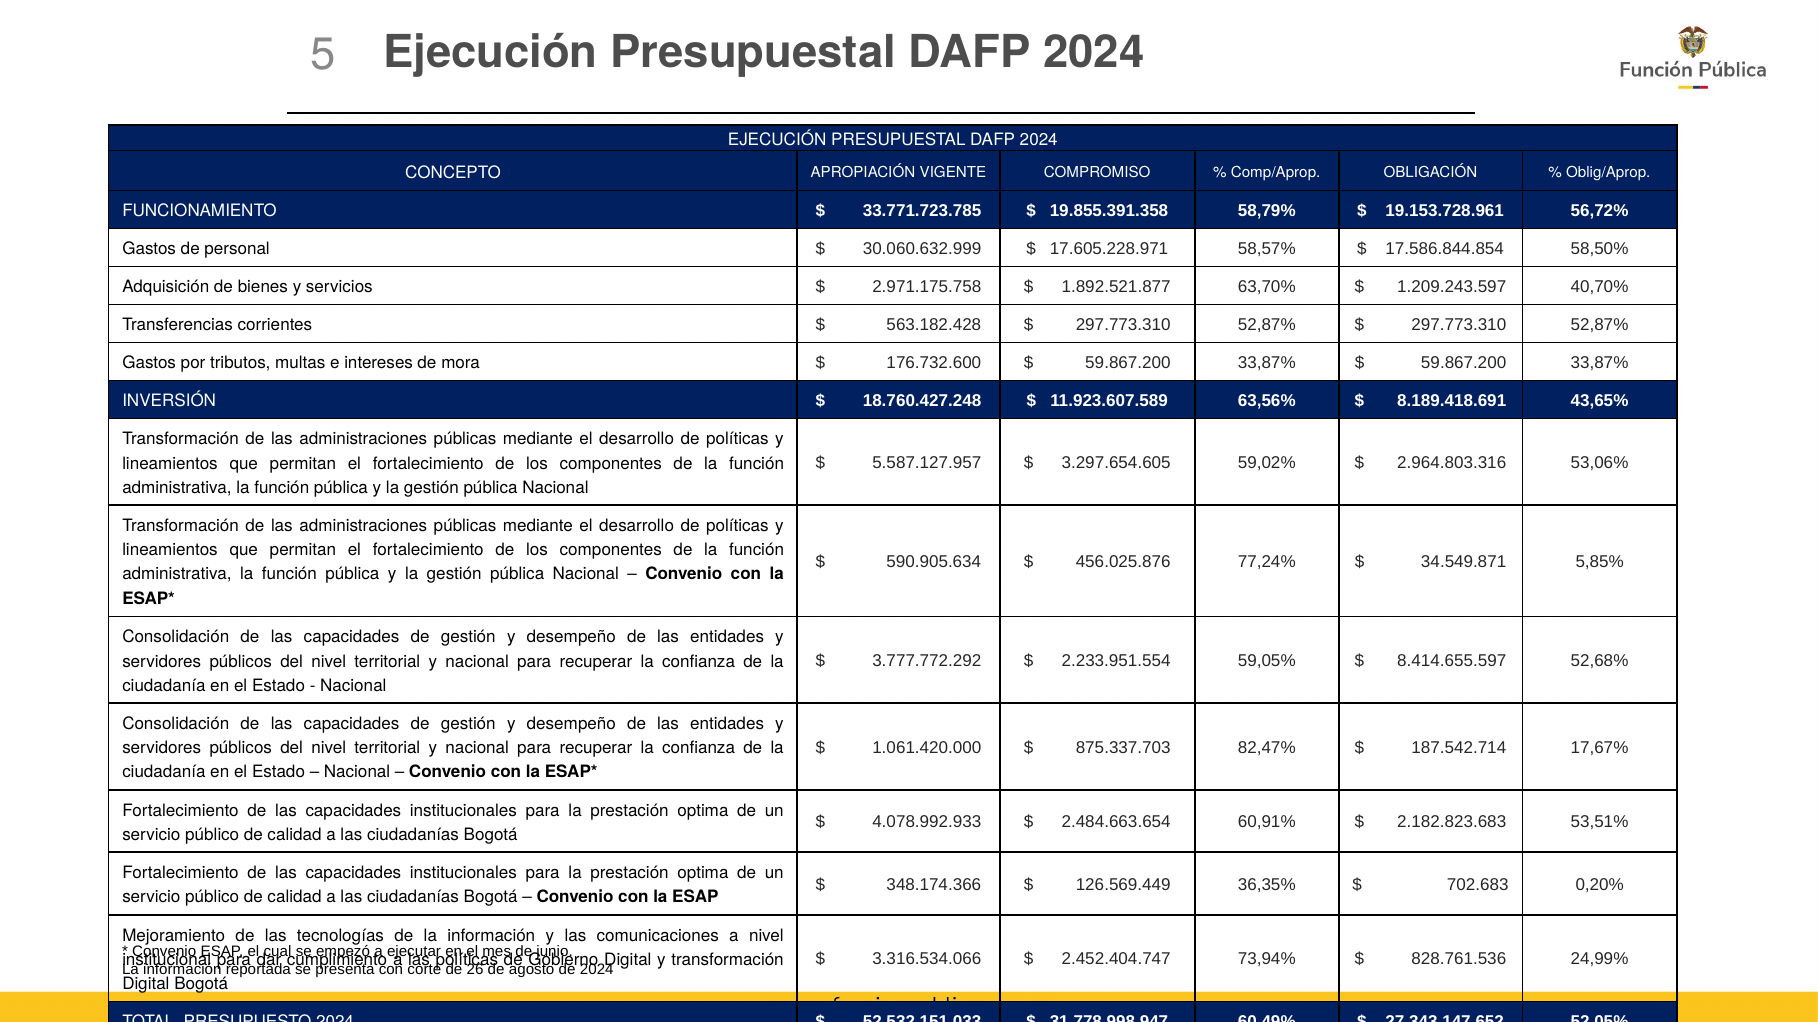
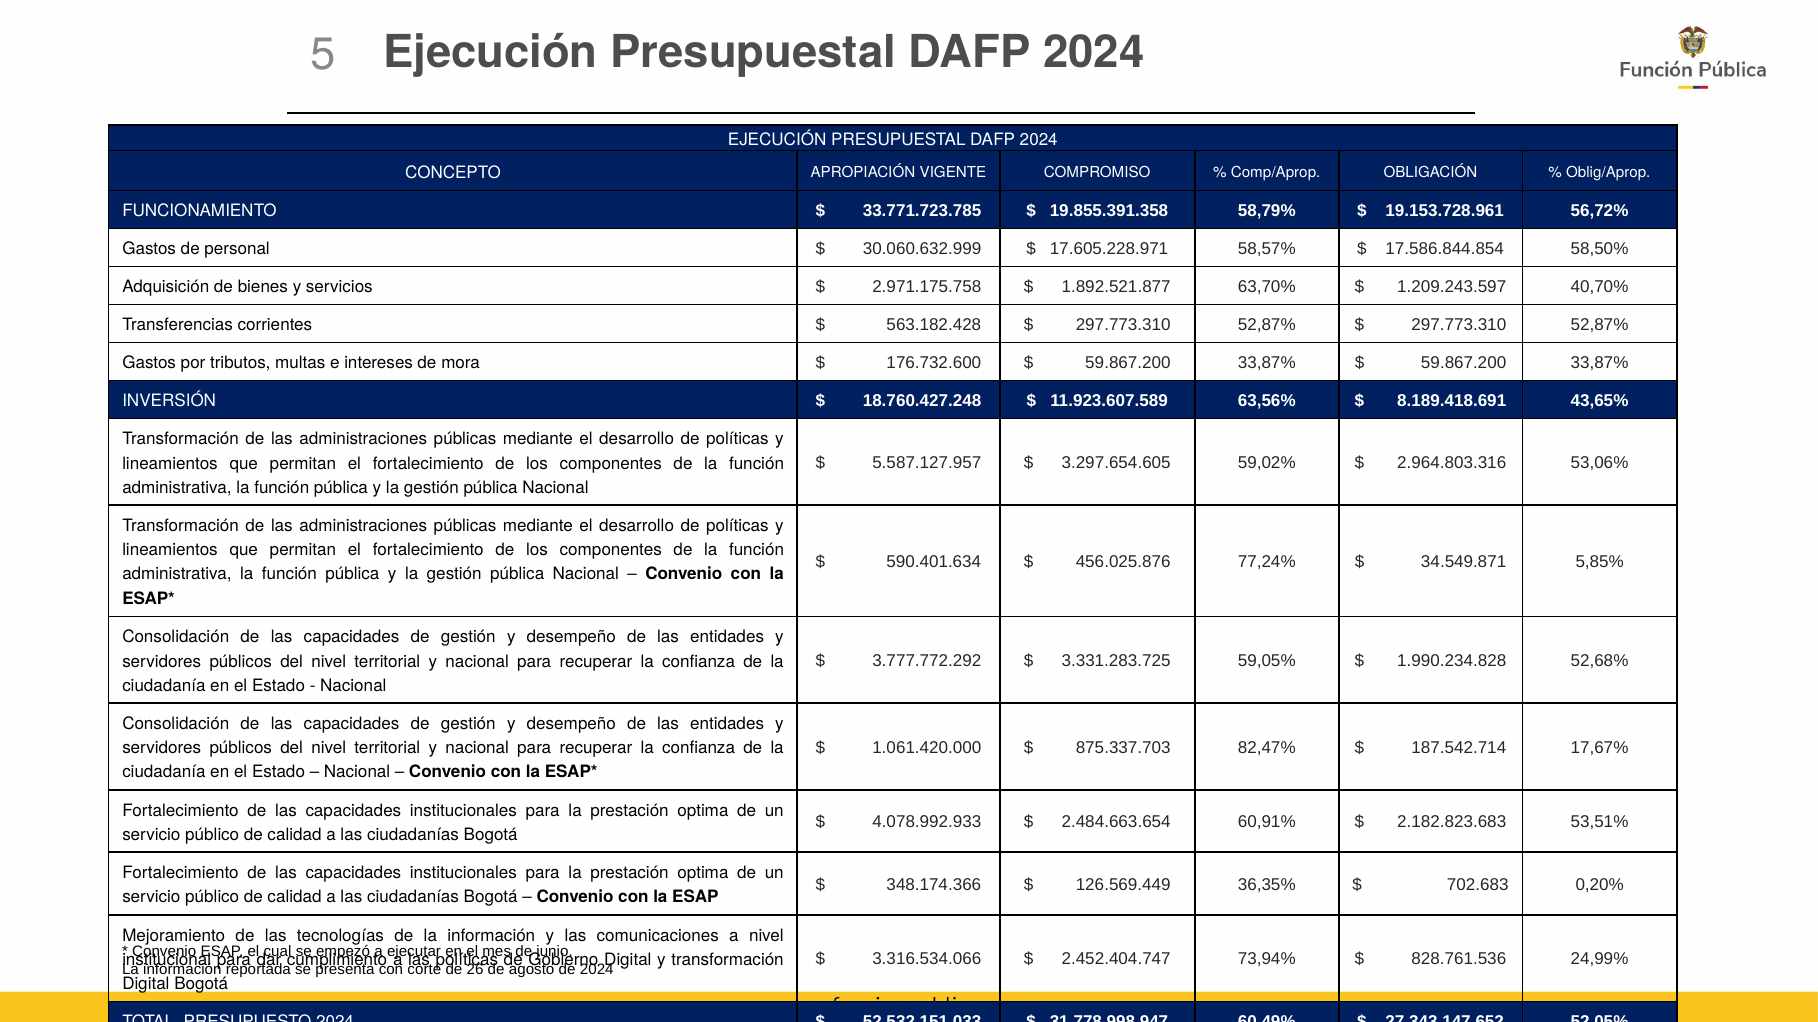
590.905.634: 590.905.634 -> 590.401.634
2.233.951.554: 2.233.951.554 -> 3.331.283.725
8.414.655.597: 8.414.655.597 -> 1.990.234.828
